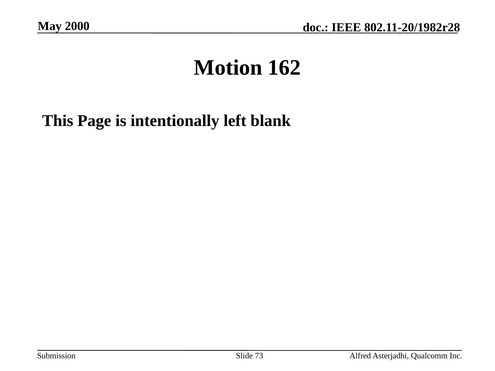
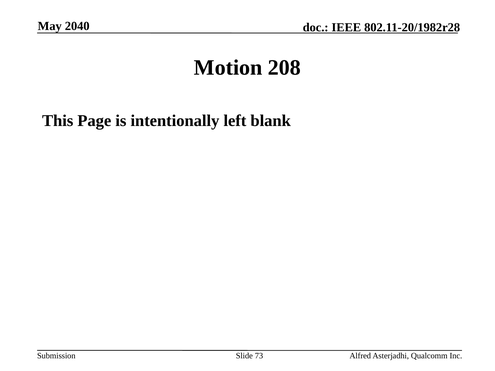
2000: 2000 -> 2040
162: 162 -> 208
